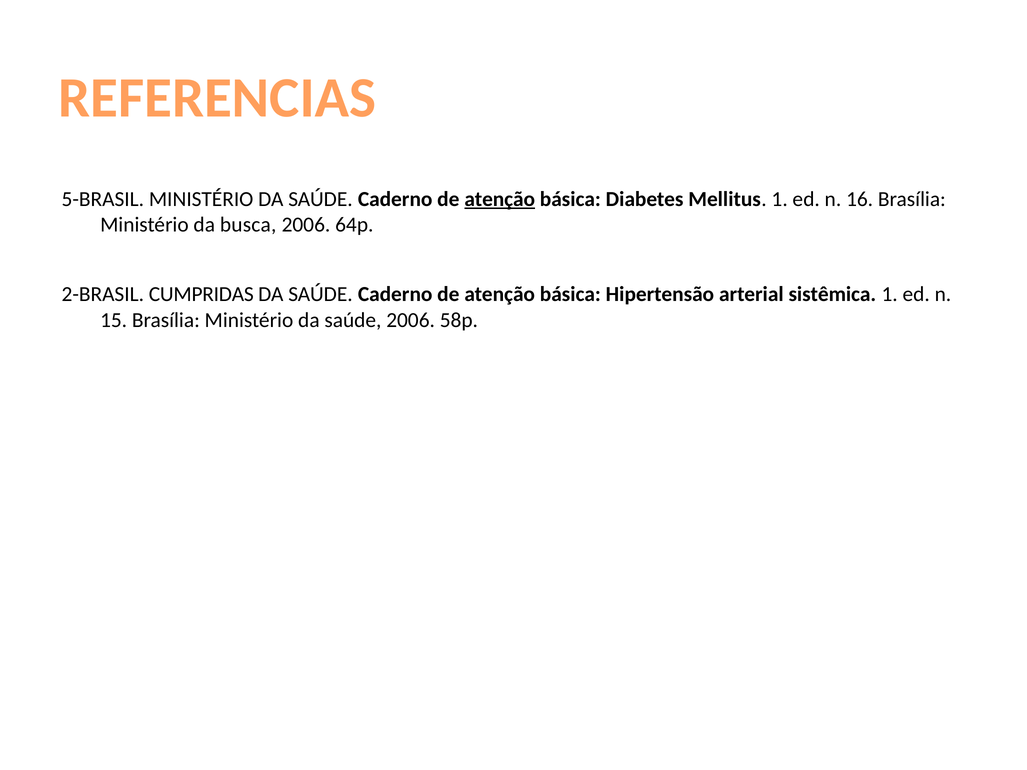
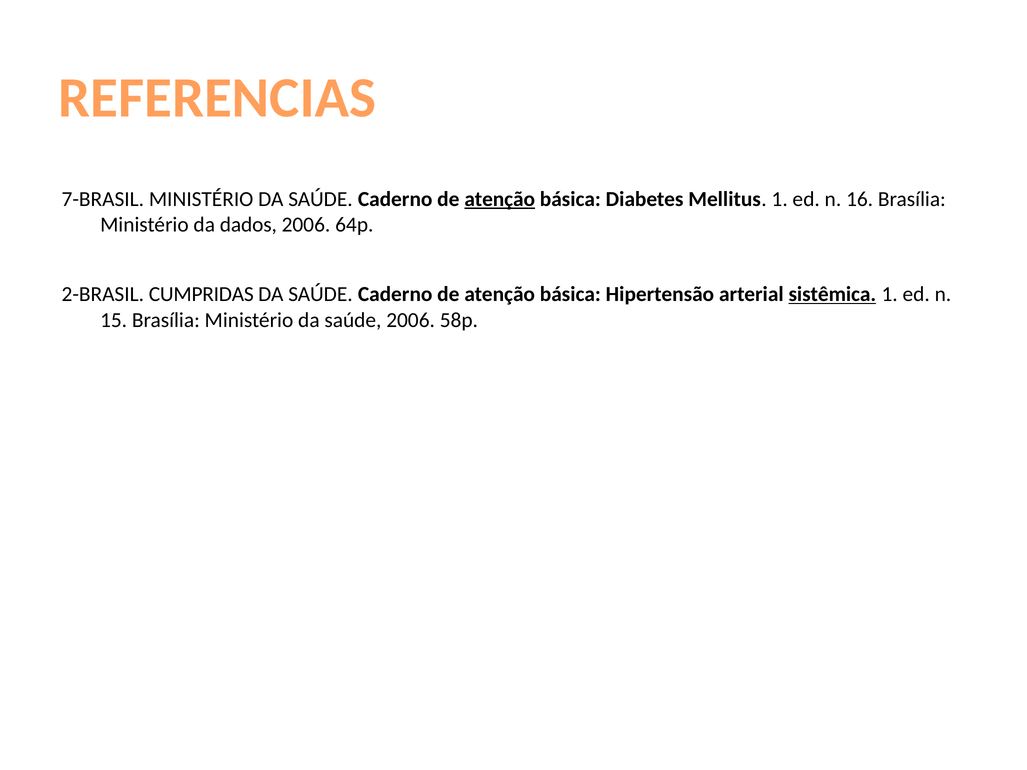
5-BRASIL: 5-BRASIL -> 7-BRASIL
busca: busca -> dados
sistêmica underline: none -> present
